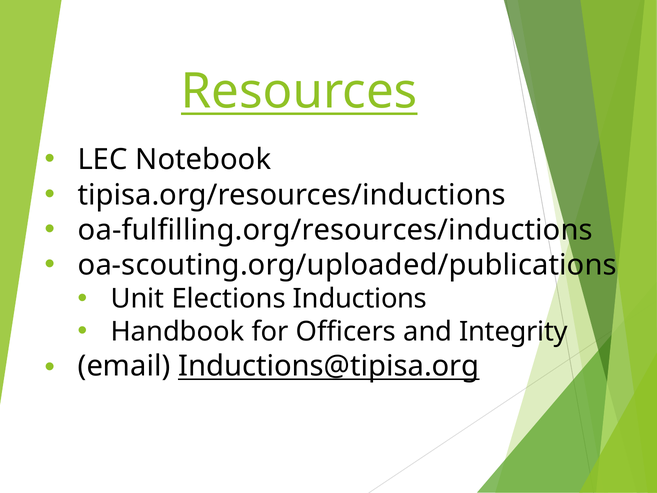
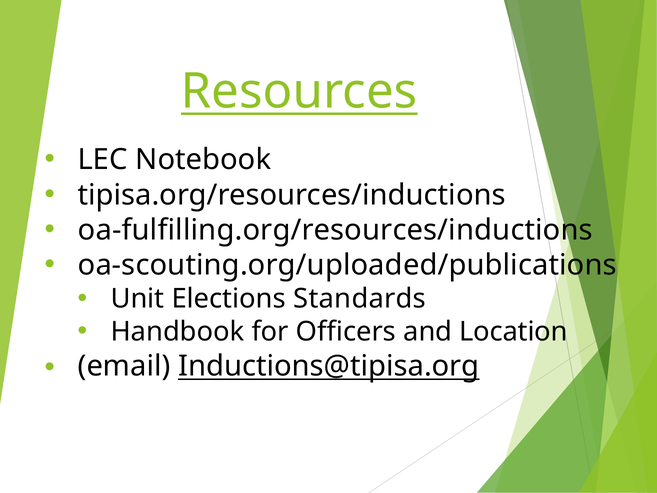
Inductions: Inductions -> Standards
Integrity: Integrity -> Location
